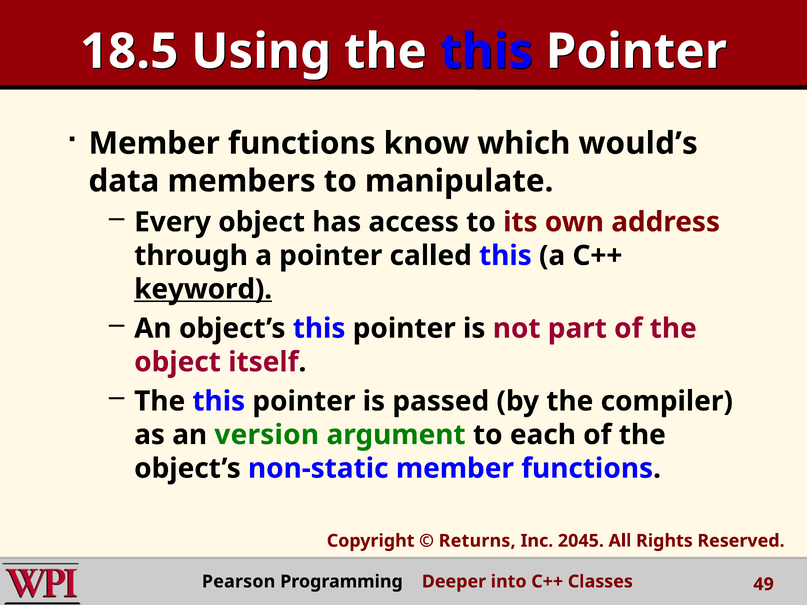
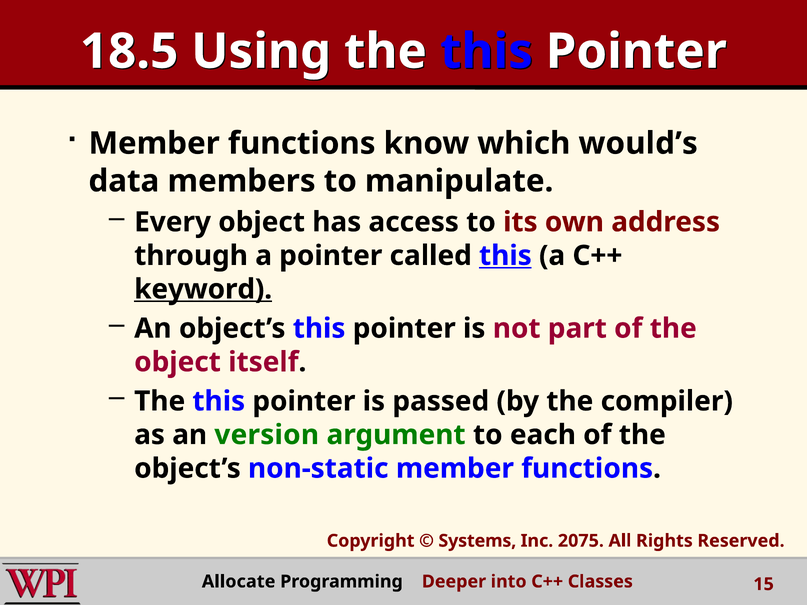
this at (505, 256) underline: none -> present
Returns: Returns -> Systems
2045: 2045 -> 2075
Pearson: Pearson -> Allocate
49: 49 -> 15
